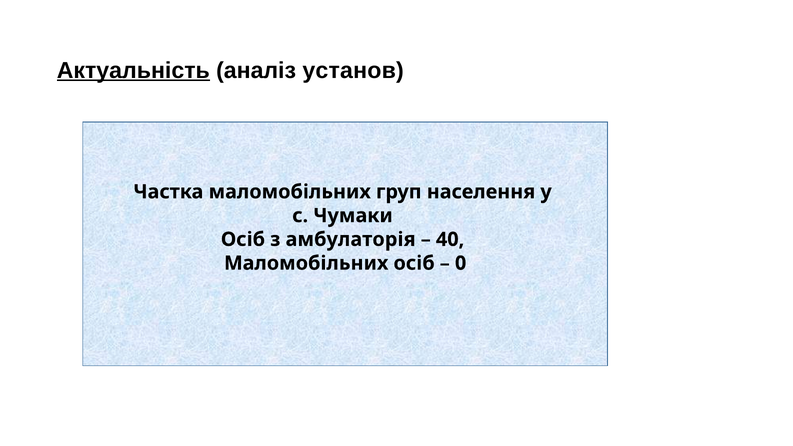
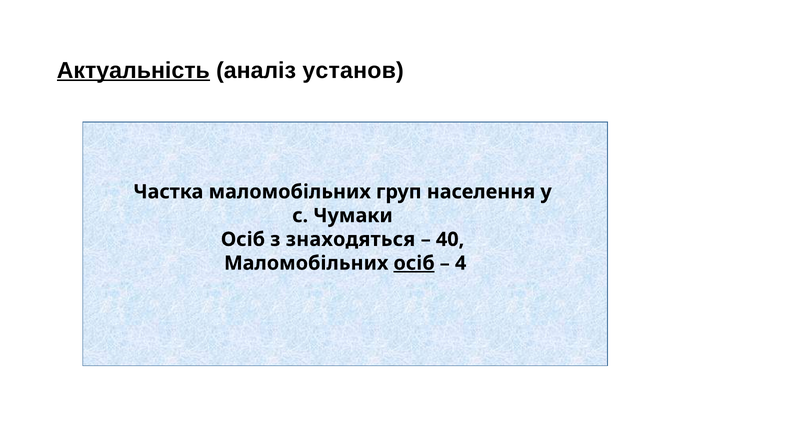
амбулаторія: амбулаторія -> знаходяться
осіб at (414, 263) underline: none -> present
0: 0 -> 4
